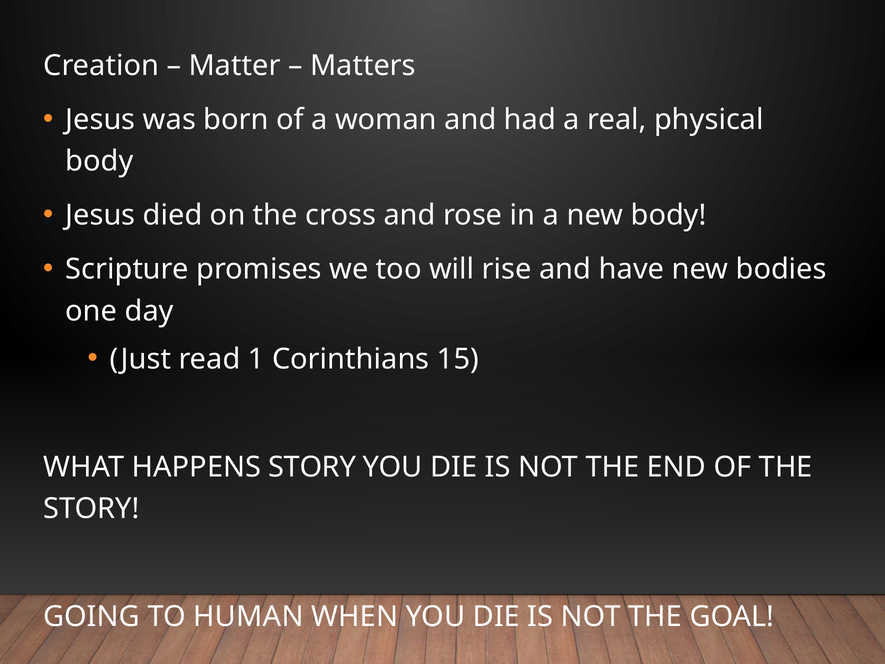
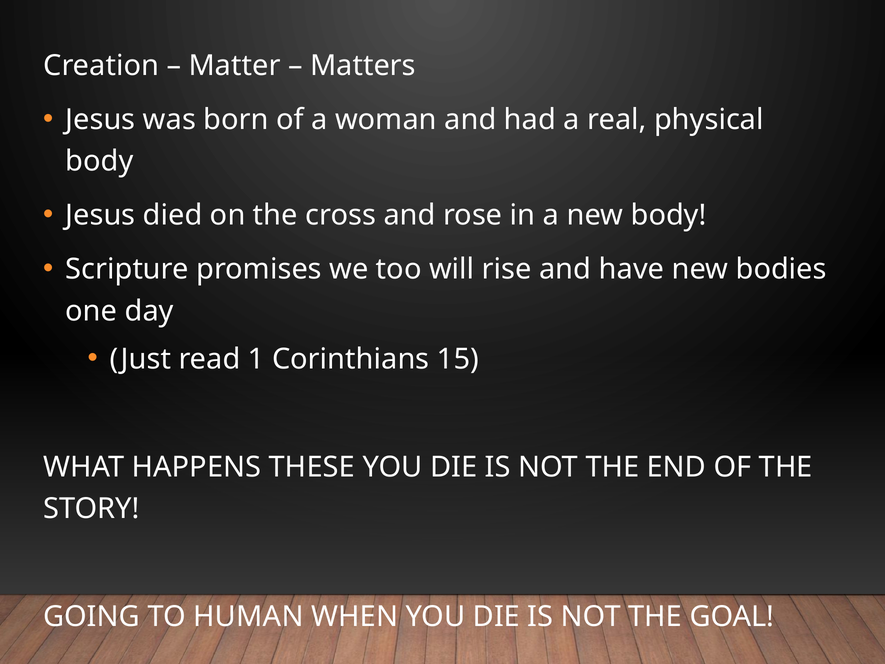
HAPPENS STORY: STORY -> THESE
